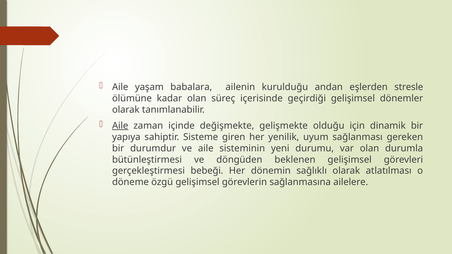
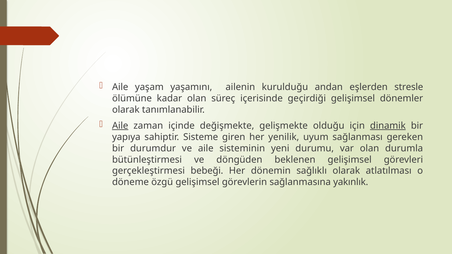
babalara: babalara -> yaşamını
dinamik underline: none -> present
ailelere: ailelere -> yakınlık
